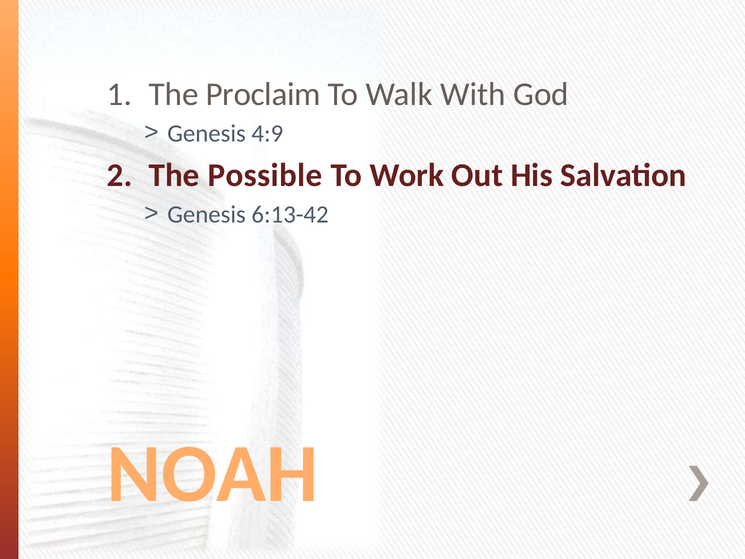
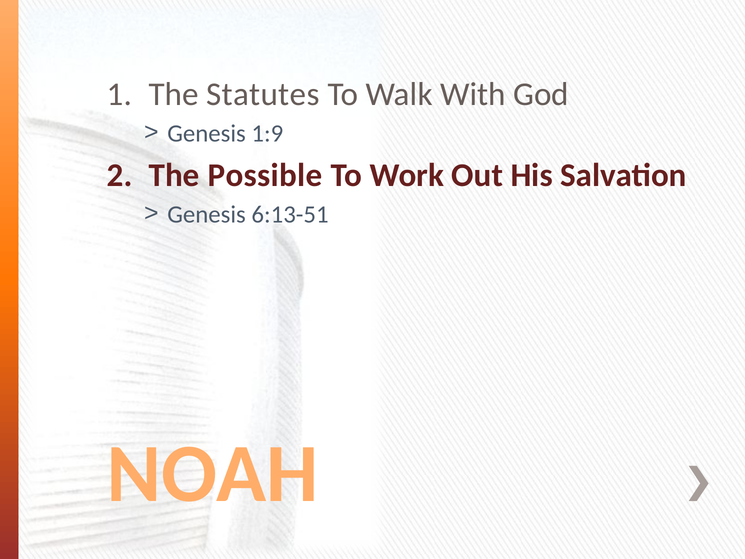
Proclaim: Proclaim -> Statutes
4:9: 4:9 -> 1:9
6:13-42: 6:13-42 -> 6:13-51
